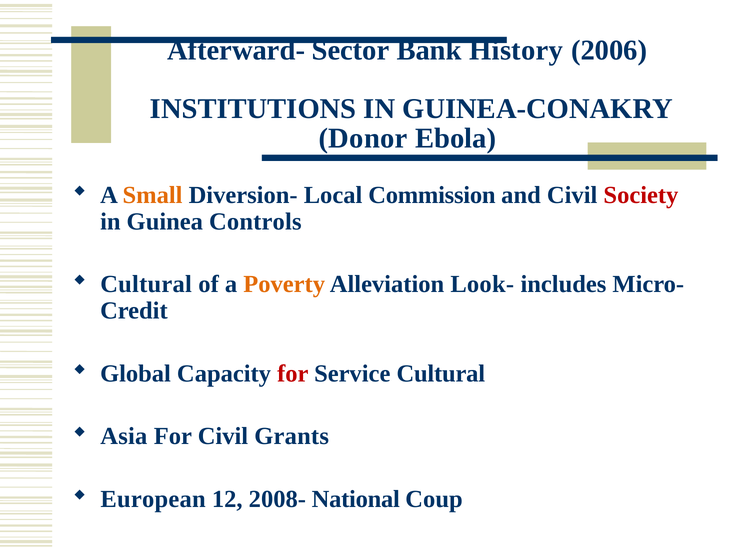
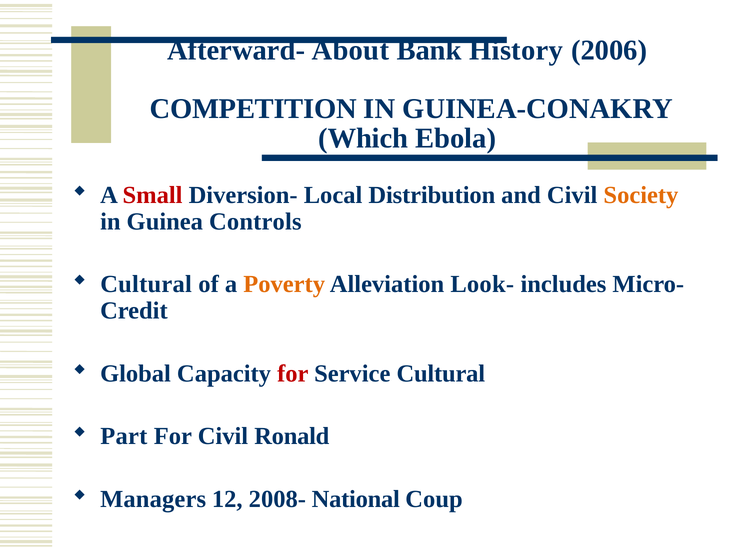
Sector: Sector -> About
INSTITUTIONS: INSTITUTIONS -> COMPETITION
Donor: Donor -> Which
Small colour: orange -> red
Commission: Commission -> Distribution
Society colour: red -> orange
Asia: Asia -> Part
Grants: Grants -> Ronald
European: European -> Managers
